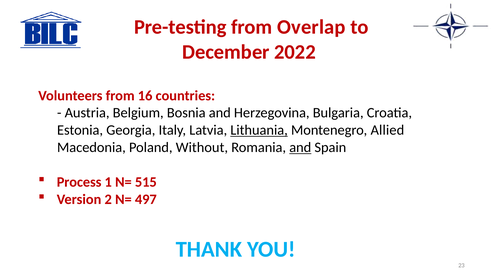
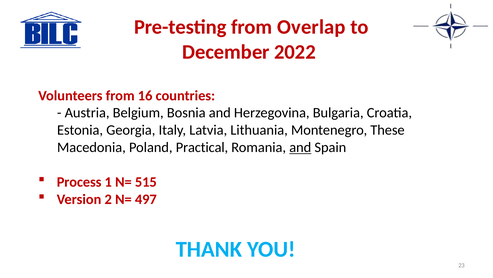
Lithuania underline: present -> none
Allied: Allied -> These
Without: Without -> Practical
